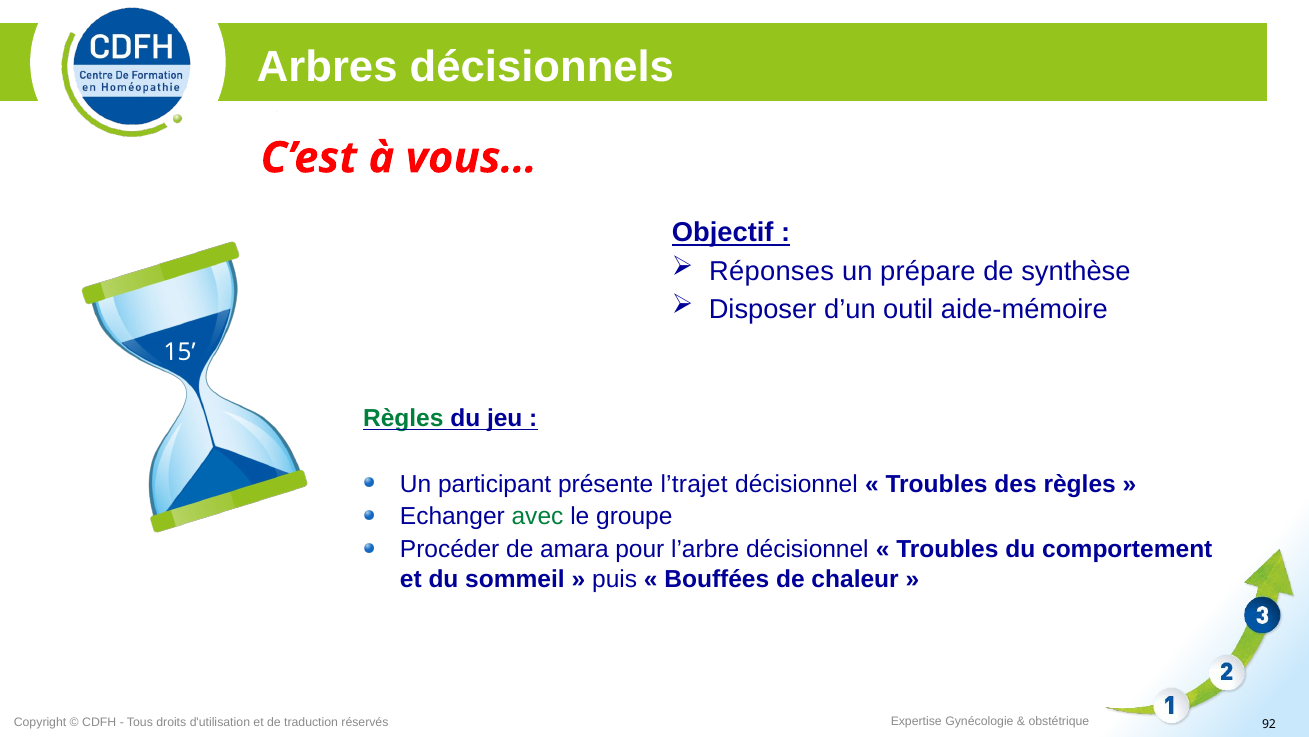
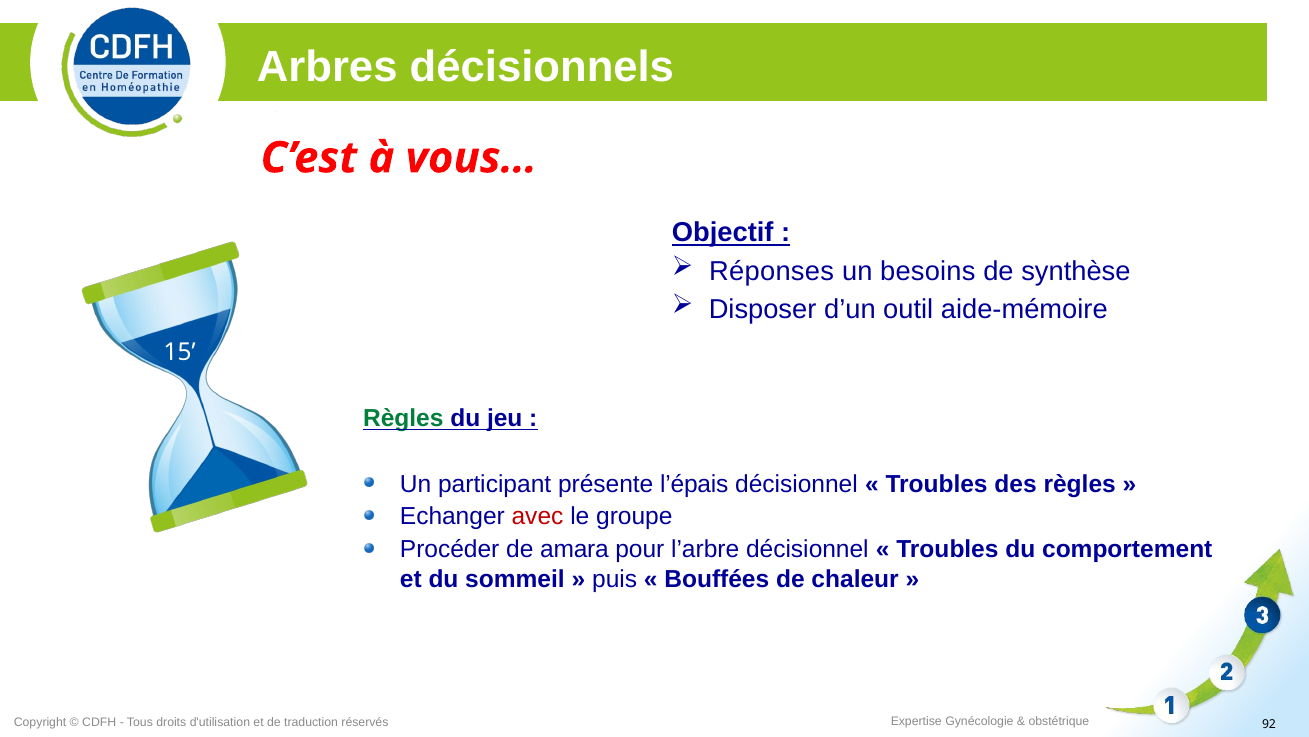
prépare: prépare -> besoins
l’trajet: l’trajet -> l’épais
avec colour: green -> red
